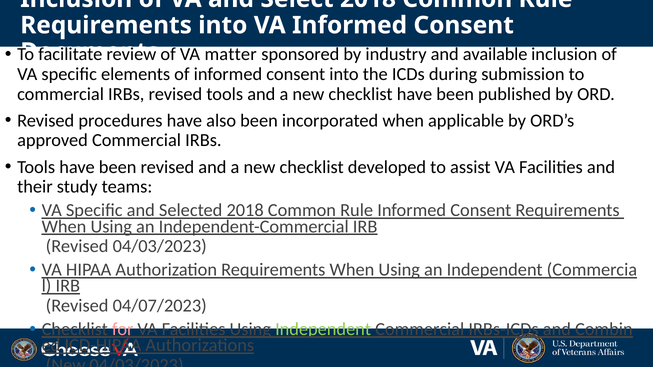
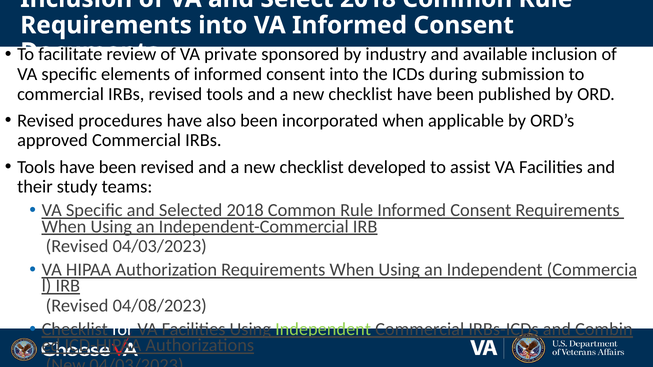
matter: matter -> private
04/07/2023: 04/07/2023 -> 04/08/2023
for colour: pink -> white
